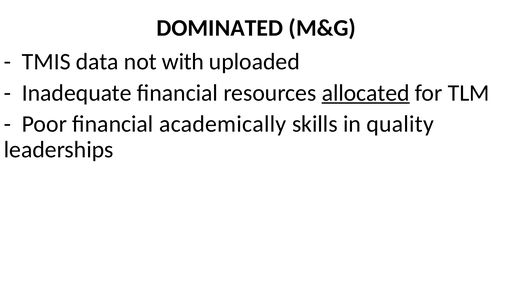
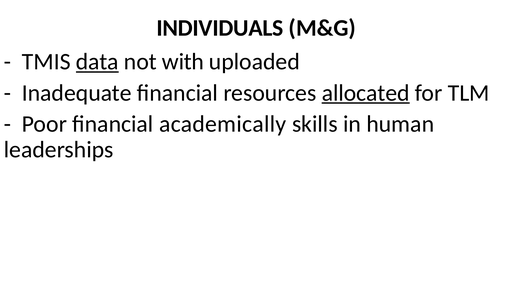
DOMINATED: DOMINATED -> INDIVIDUALS
data underline: none -> present
quality: quality -> human
